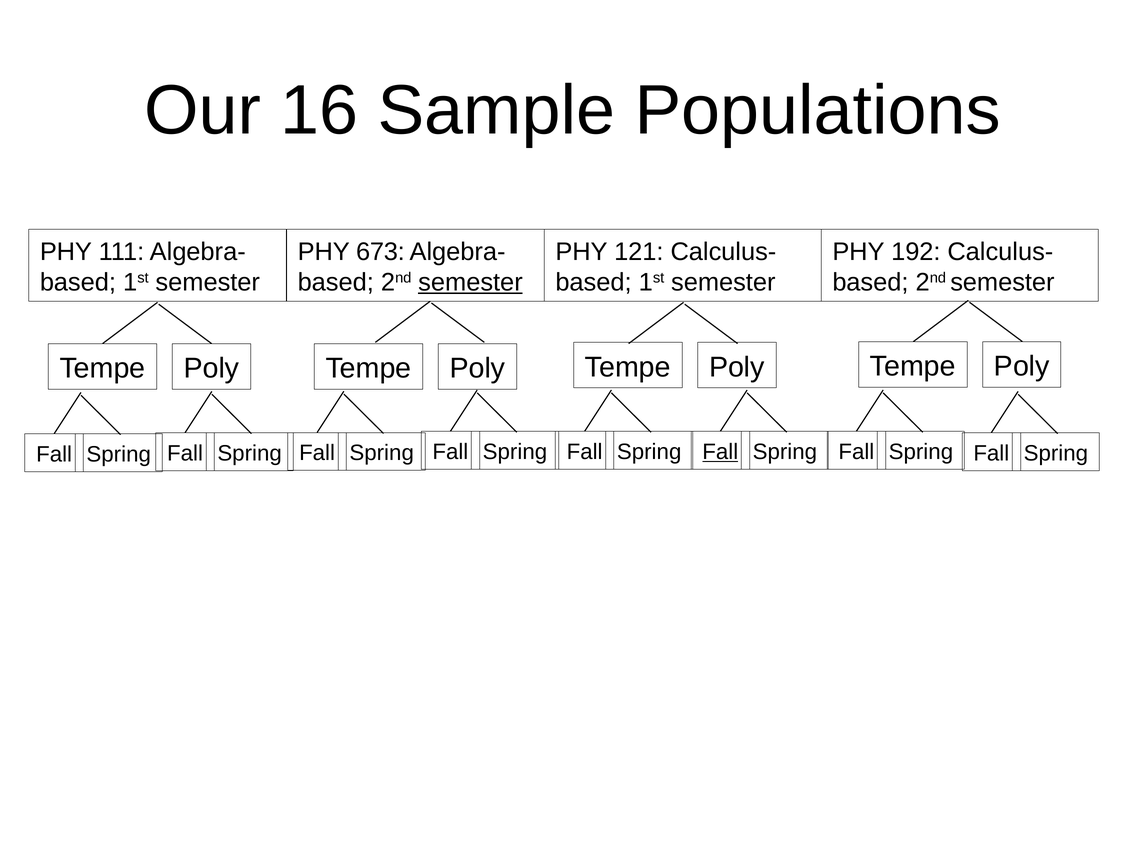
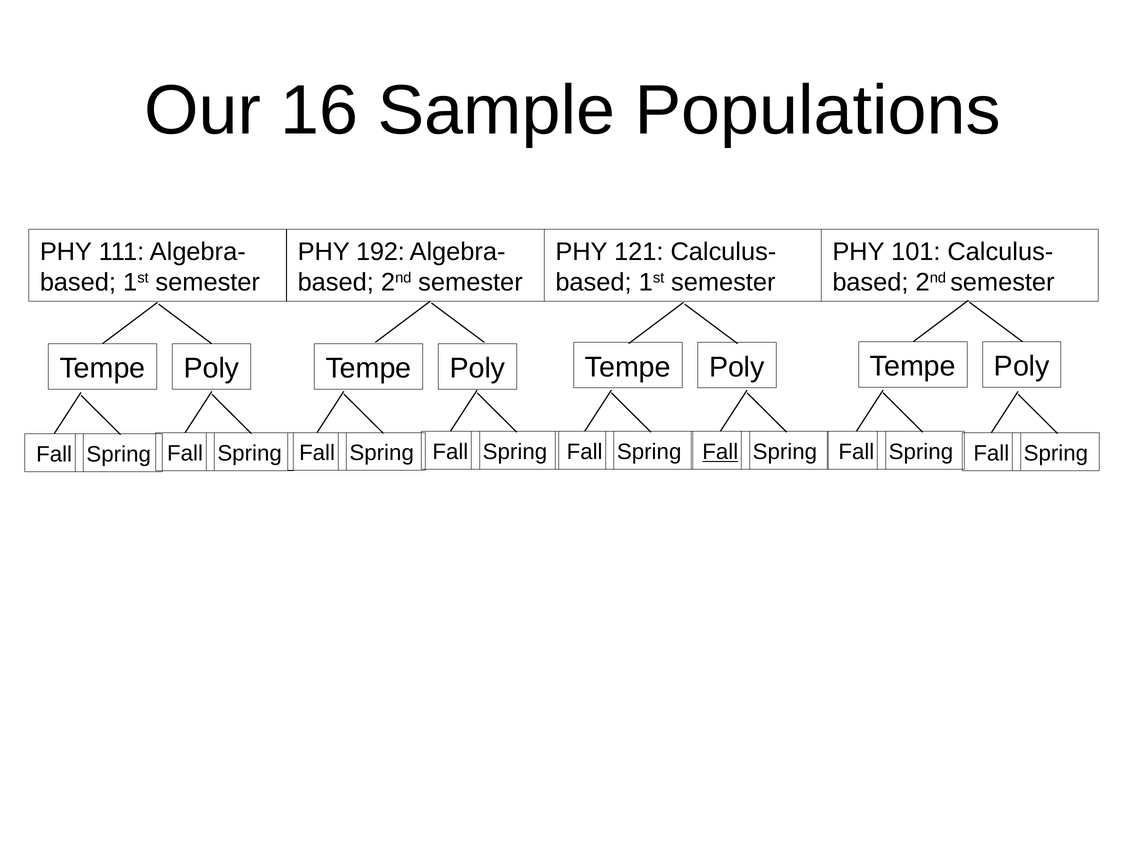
673: 673 -> 192
192: 192 -> 101
semester at (470, 282) underline: present -> none
